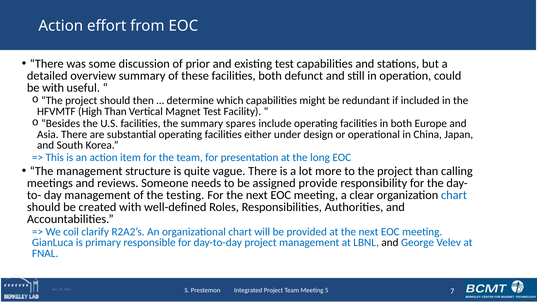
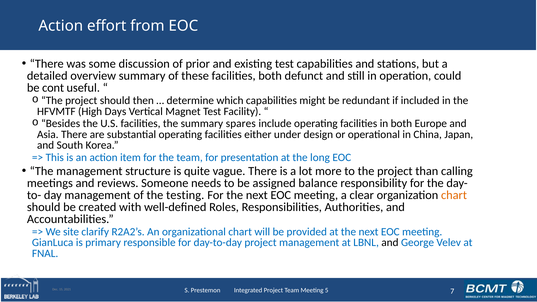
be with: with -> cont
High Than: Than -> Days
provide: provide -> balance
chart at (454, 195) colour: blue -> orange
coil: coil -> site
